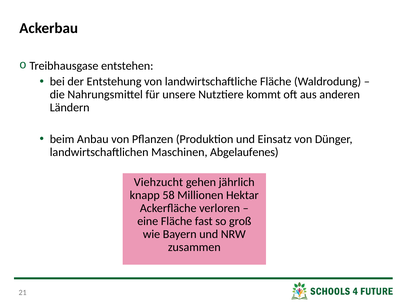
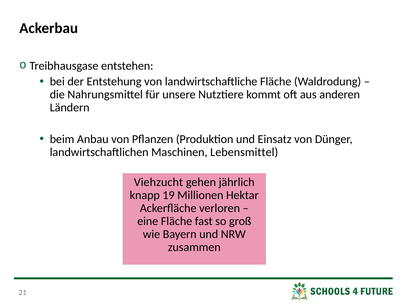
Abgelaufenes: Abgelaufenes -> Lebensmittel
58: 58 -> 19
